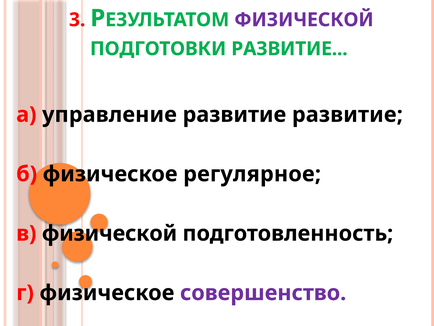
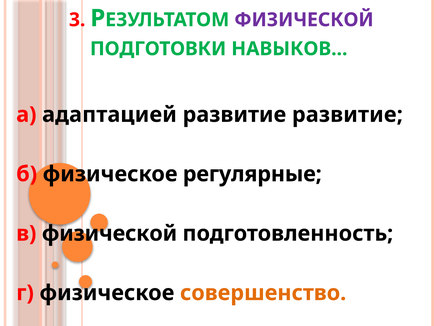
ПОДГОТОВКИ РАЗВИТИЕ: РАЗВИТИЕ -> НАВЫКОВ
управление: управление -> адаптацией
регулярное: регулярное -> регулярные
совершенство colour: purple -> orange
